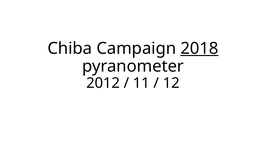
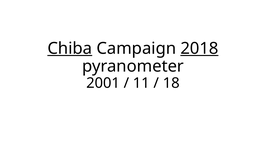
Chiba underline: none -> present
2012: 2012 -> 2001
12: 12 -> 18
